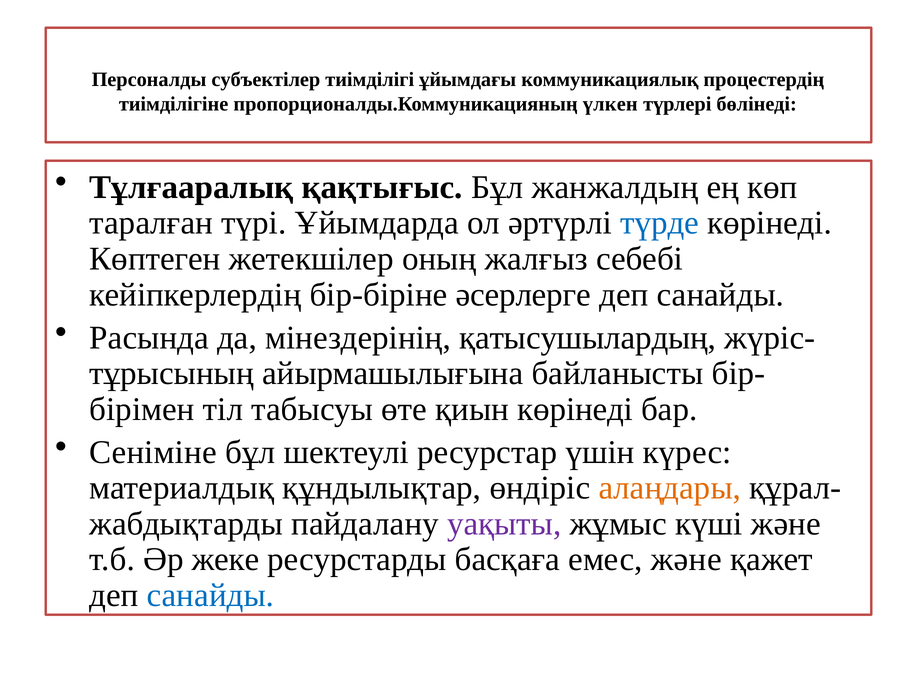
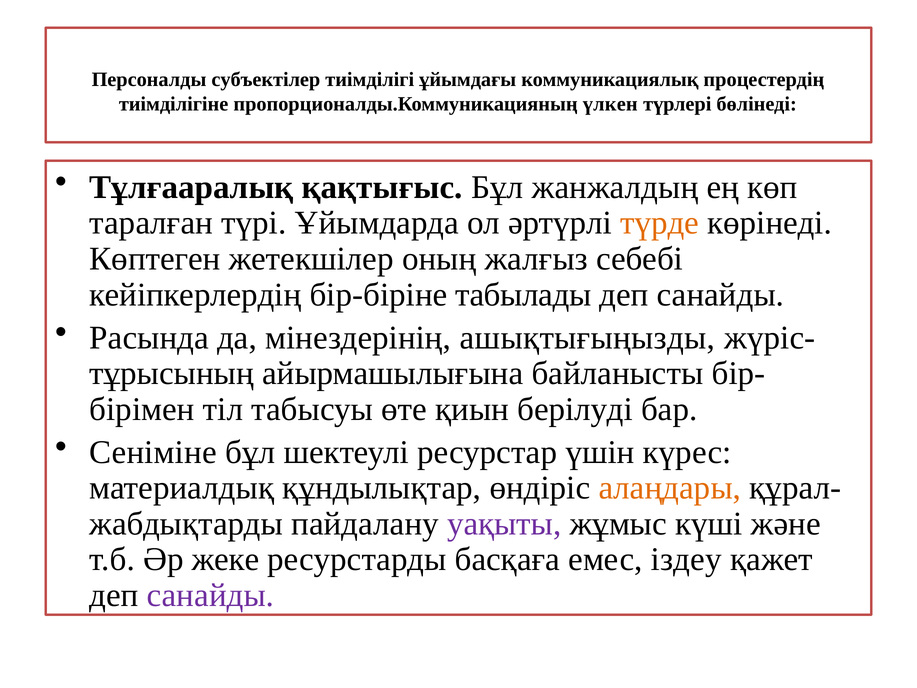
түрде colour: blue -> orange
әсерлерге: әсерлерге -> табылады
қатысушылардың: қатысушылардың -> ашықтығыңызды
қиын көрінеді: көрінеді -> берілуді
емес және: және -> іздеу
санайды at (211, 595) colour: blue -> purple
